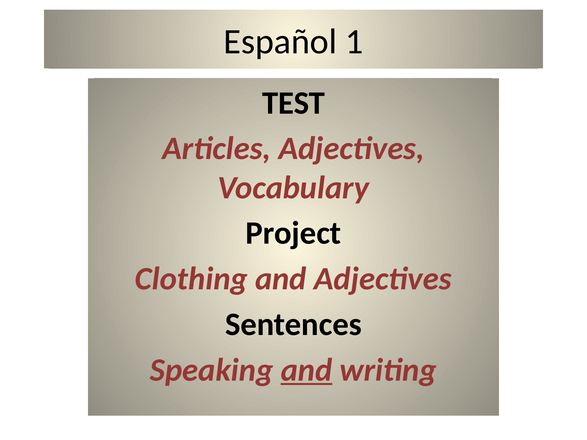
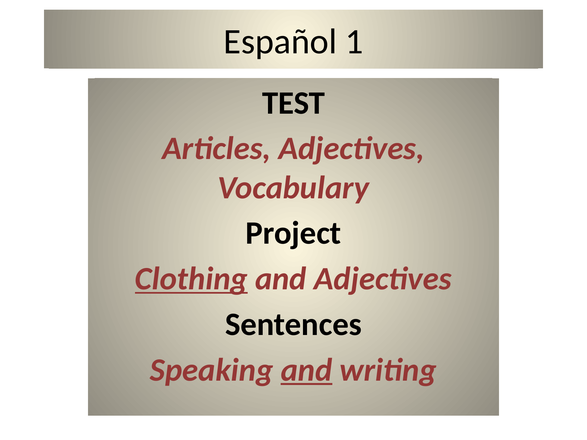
Clothing underline: none -> present
